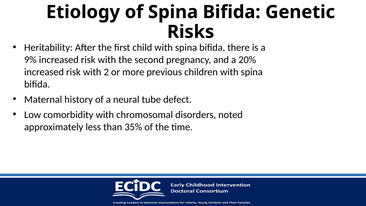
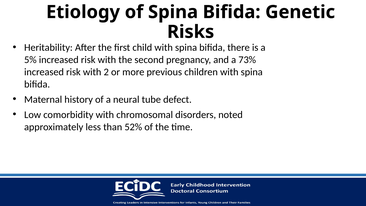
9%: 9% -> 5%
20%: 20% -> 73%
35%: 35% -> 52%
